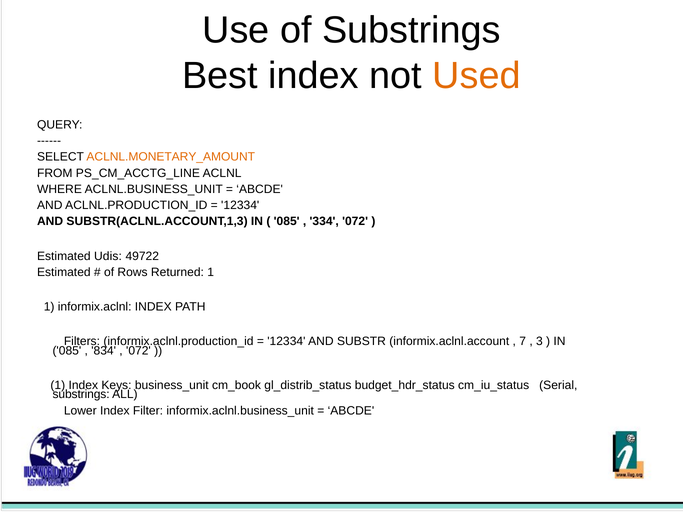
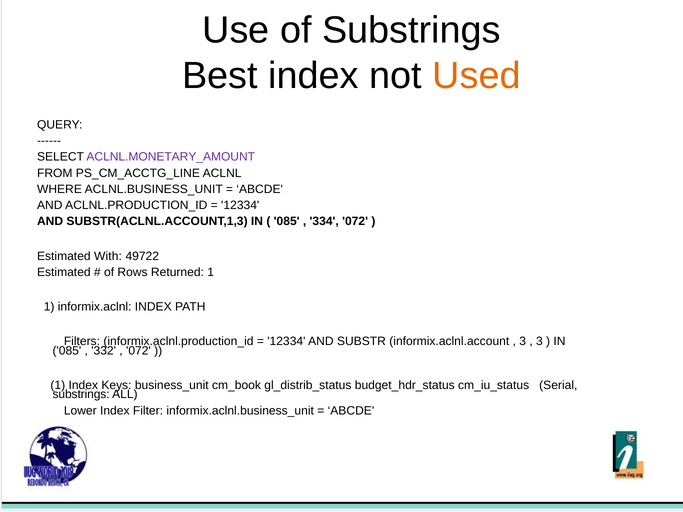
ACLNL.MONETARY_AMOUNT colour: orange -> purple
Udis: Udis -> With
7 at (523, 341): 7 -> 3
834: 834 -> 332
